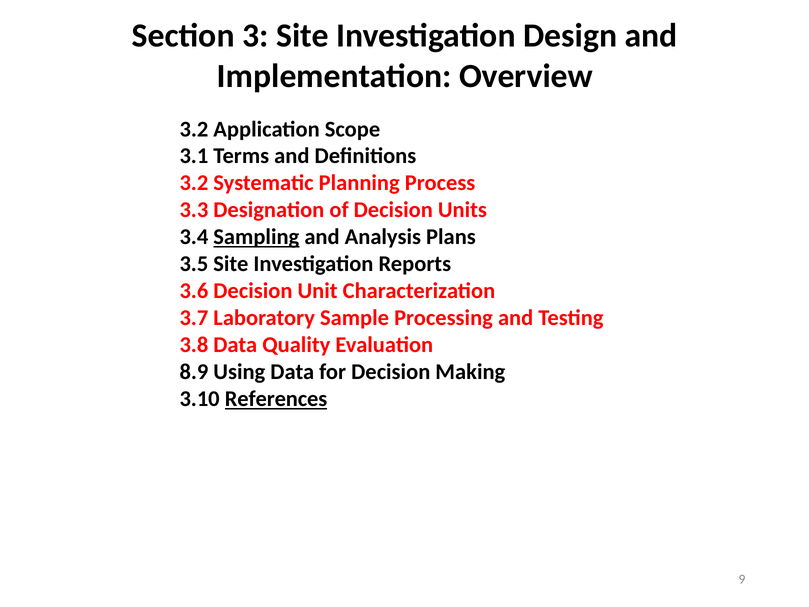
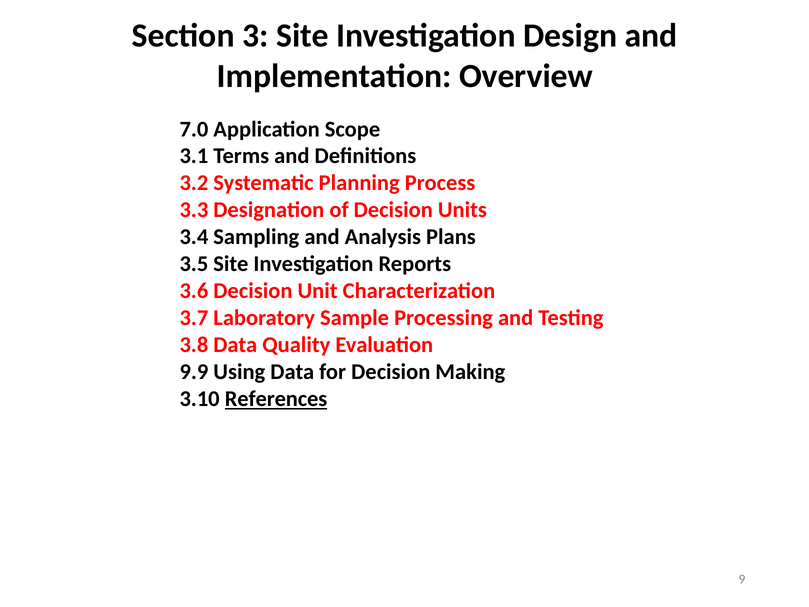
3.2 at (194, 129): 3.2 -> 7.0
Sampling underline: present -> none
8.9: 8.9 -> 9.9
